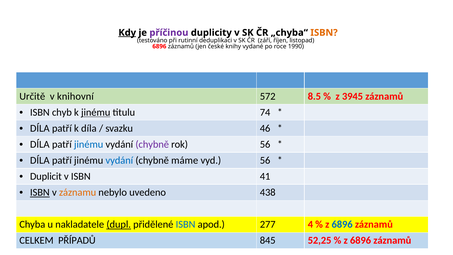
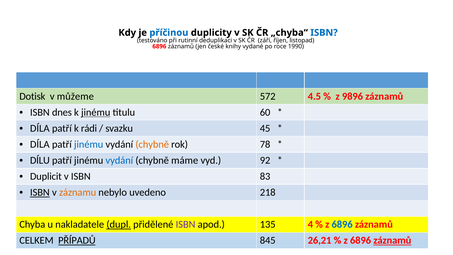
Kdy underline: present -> none
příčinou colour: purple -> blue
ISBN at (324, 33) colour: orange -> blue
Určitě: Určitě -> Dotisk
knihovní: knihovní -> můžeme
8.5: 8.5 -> 4.5
3945: 3945 -> 9896
chyb: chyb -> dnes
74: 74 -> 60
k díla: díla -> rádi
46: 46 -> 45
chybně at (152, 144) colour: purple -> orange
rok 56: 56 -> 78
DÍLA at (40, 160): DÍLA -> DÍLU
vyd 56: 56 -> 92
41: 41 -> 83
438: 438 -> 218
ISBN at (186, 224) colour: blue -> purple
277: 277 -> 135
PŘÍPADŮ underline: none -> present
52,25: 52,25 -> 26,21
záznamů at (392, 240) underline: none -> present
